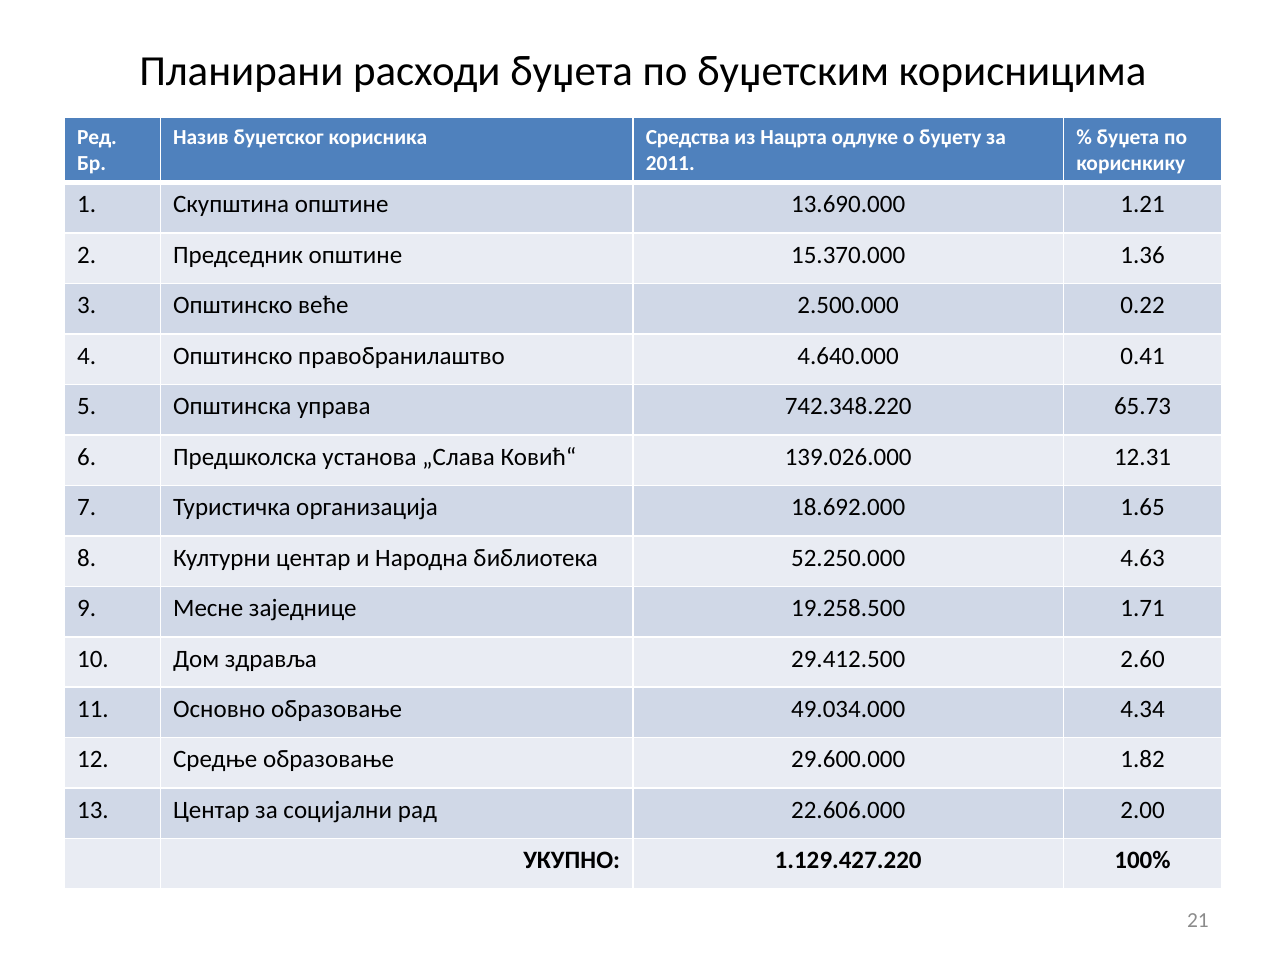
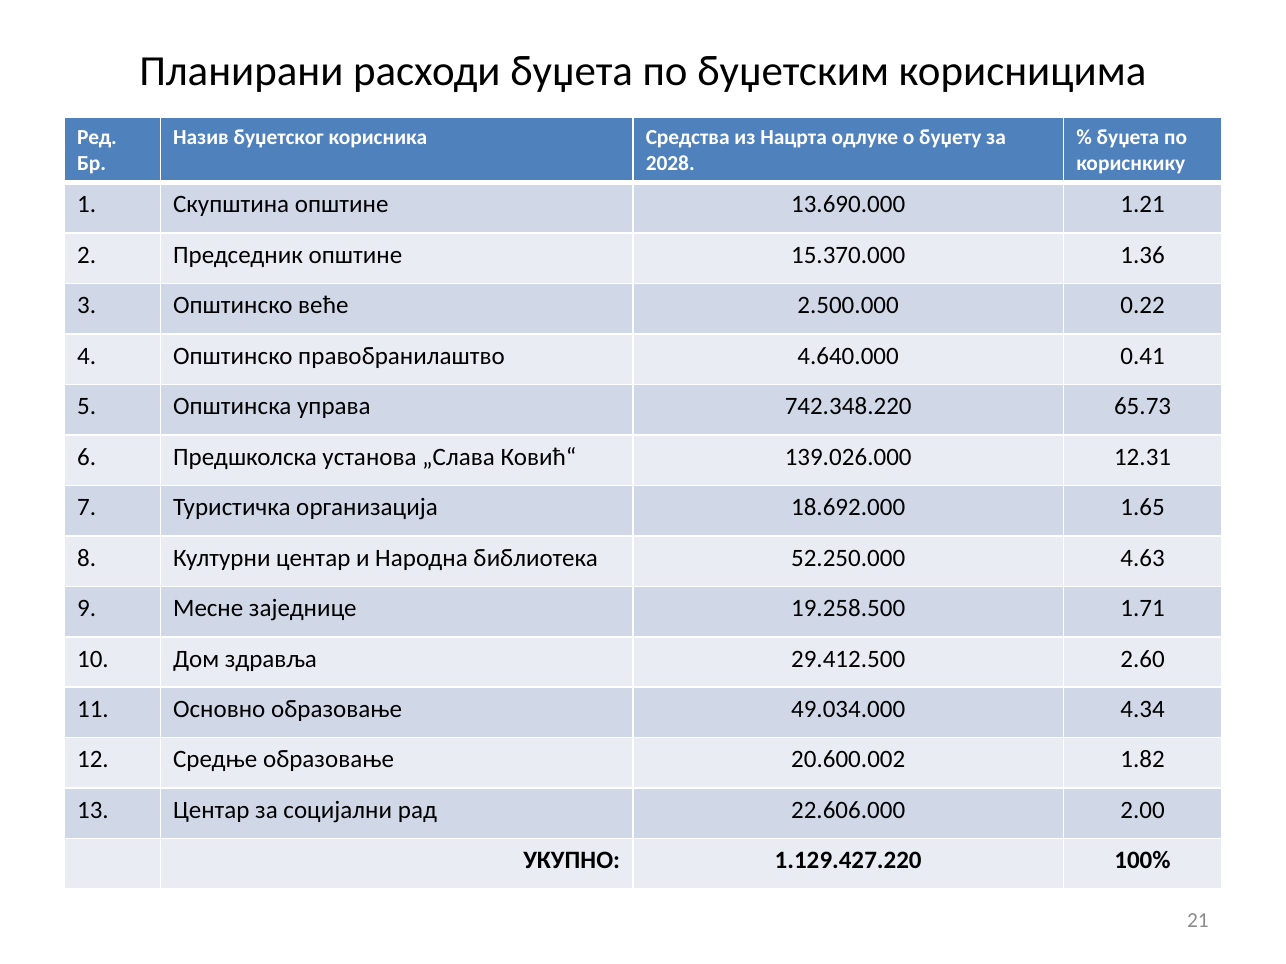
2011: 2011 -> 2028
29.600.000: 29.600.000 -> 20.600.002
